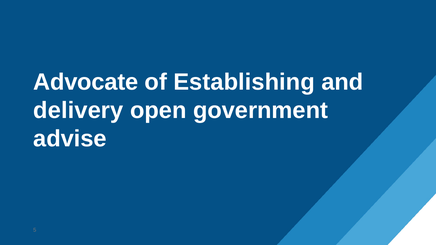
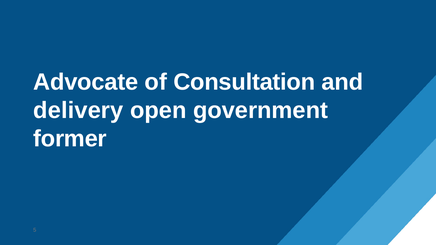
Establishing: Establishing -> Consultation
advise: advise -> former
